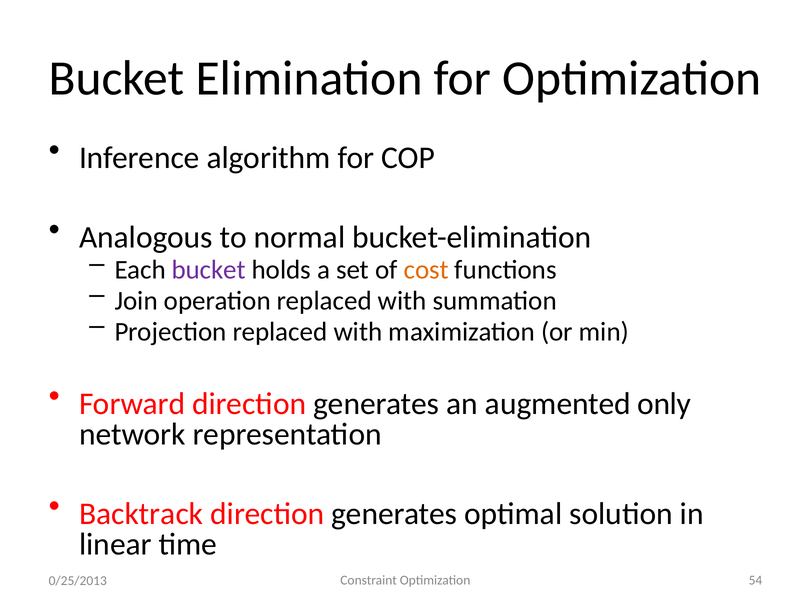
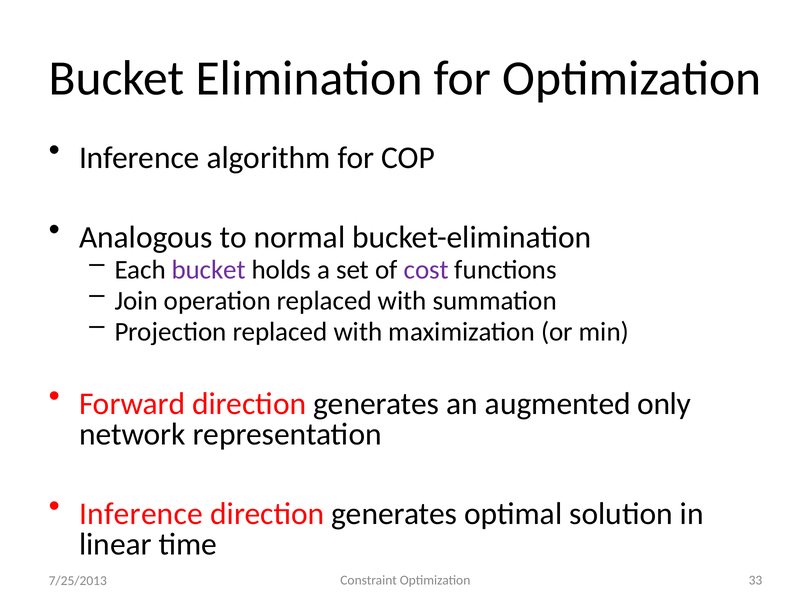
cost colour: orange -> purple
Backtrack at (141, 514): Backtrack -> Inference
54: 54 -> 33
0/25/2013: 0/25/2013 -> 7/25/2013
